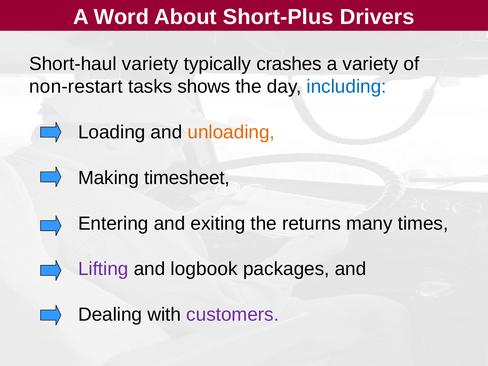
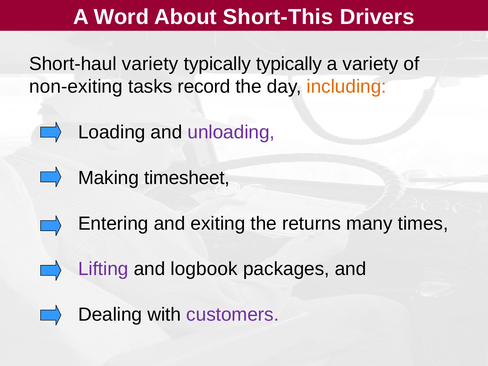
Short-Plus: Short-Plus -> Short-This
typically crashes: crashes -> typically
non-restart: non-restart -> non-exiting
shows: shows -> record
including colour: blue -> orange
unloading colour: orange -> purple
